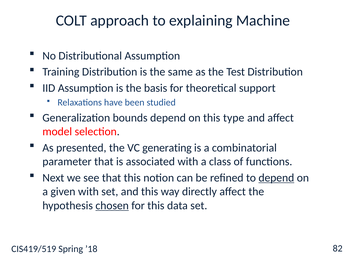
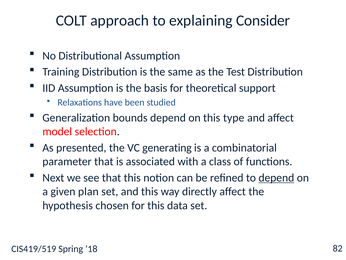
Machine: Machine -> Consider
given with: with -> plan
chosen underline: present -> none
